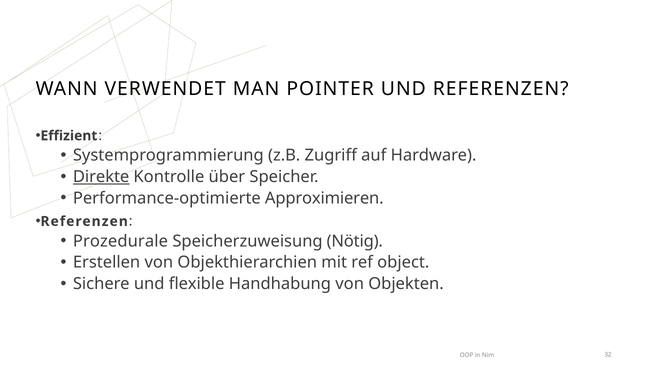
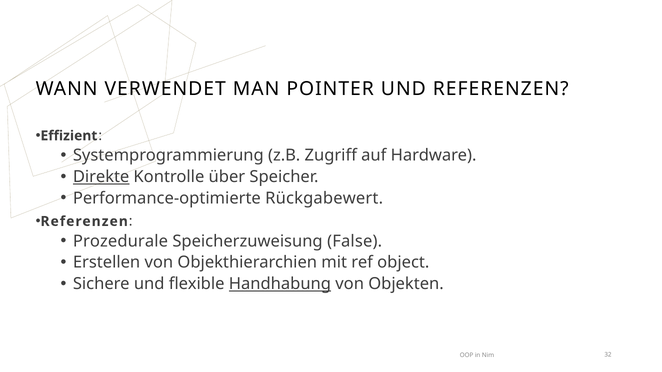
Approximieren: Approximieren -> Rückgabewert
Nötig: Nötig -> False
Handhabung underline: none -> present
